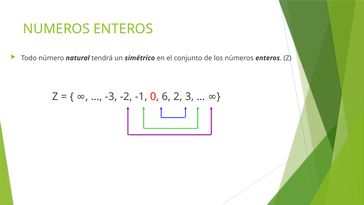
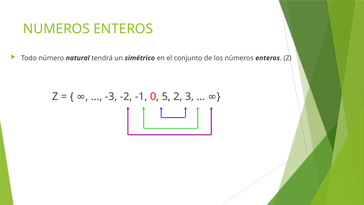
6: 6 -> 5
